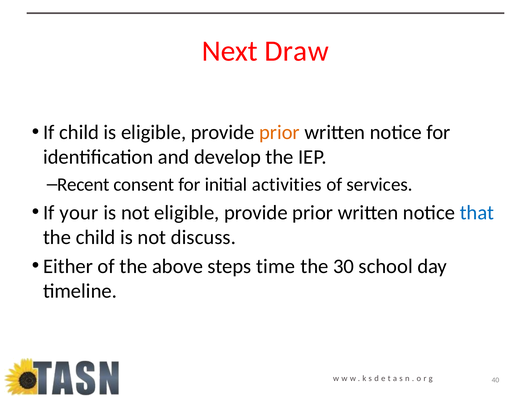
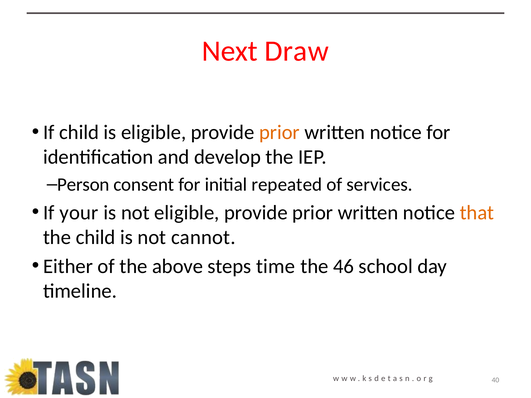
Recent: Recent -> Person
activities: activities -> repeated
that colour: blue -> orange
discuss: discuss -> cannot
30: 30 -> 46
